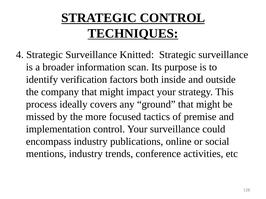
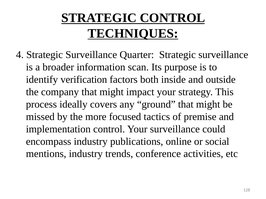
Knitted: Knitted -> Quarter
